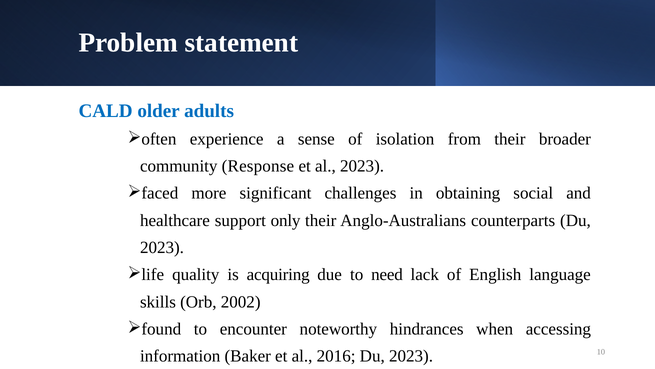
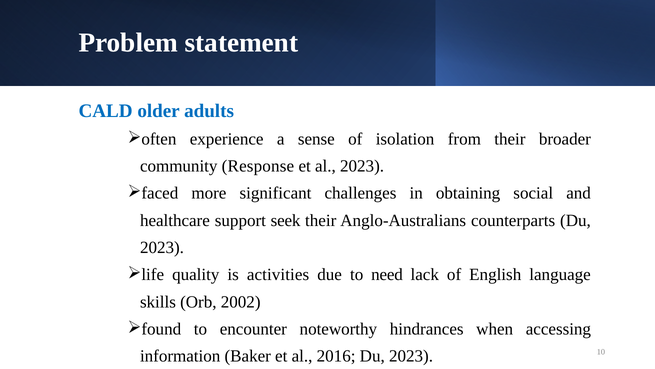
only: only -> seek
acquiring: acquiring -> activities
